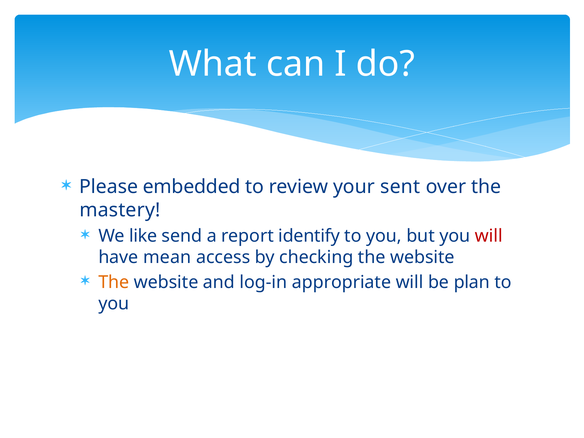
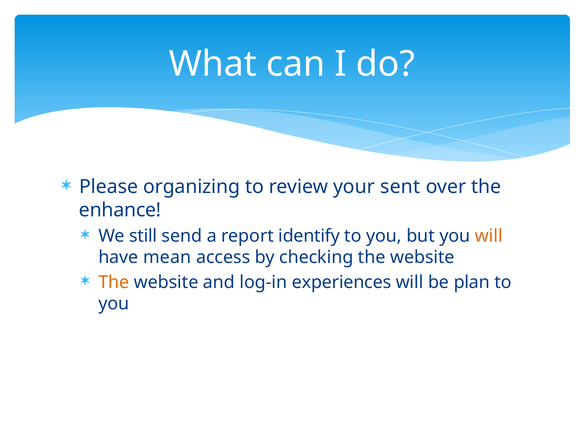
embedded: embedded -> organizing
mastery: mastery -> enhance
like: like -> still
will at (489, 236) colour: red -> orange
appropriate: appropriate -> experiences
